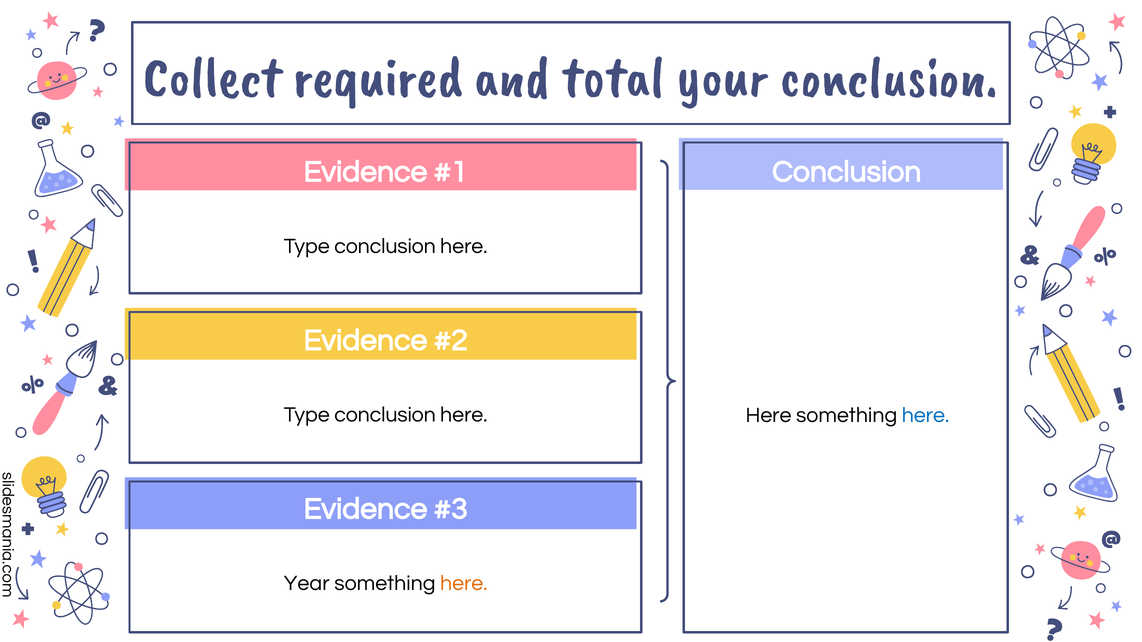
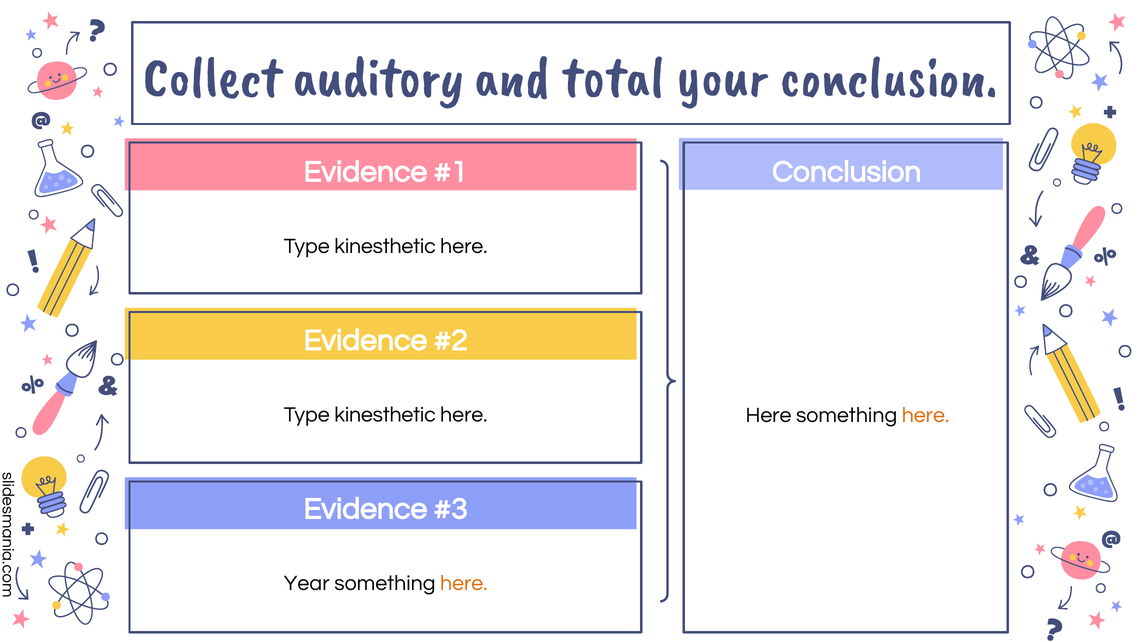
required: required -> auditory
conclusion at (385, 246): conclusion -> kinesthetic
conclusion at (385, 415): conclusion -> kinesthetic
here at (926, 415) colour: blue -> orange
